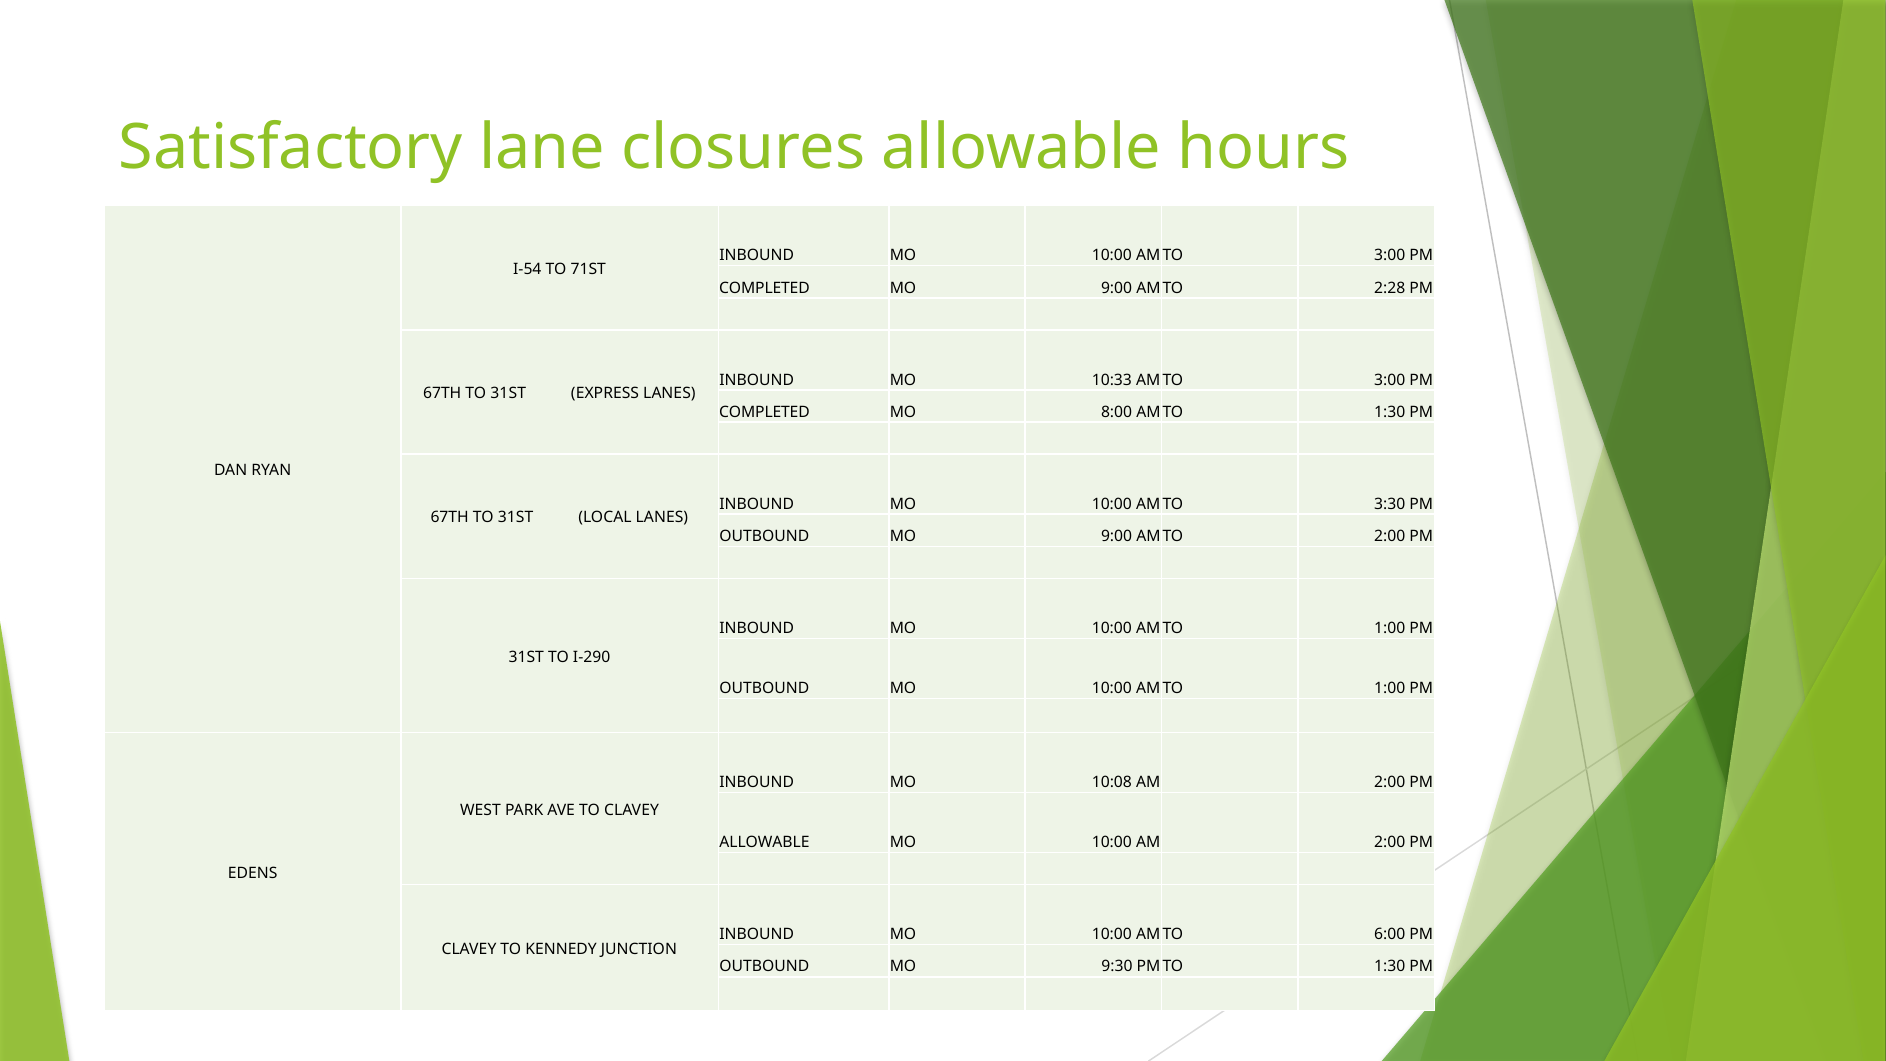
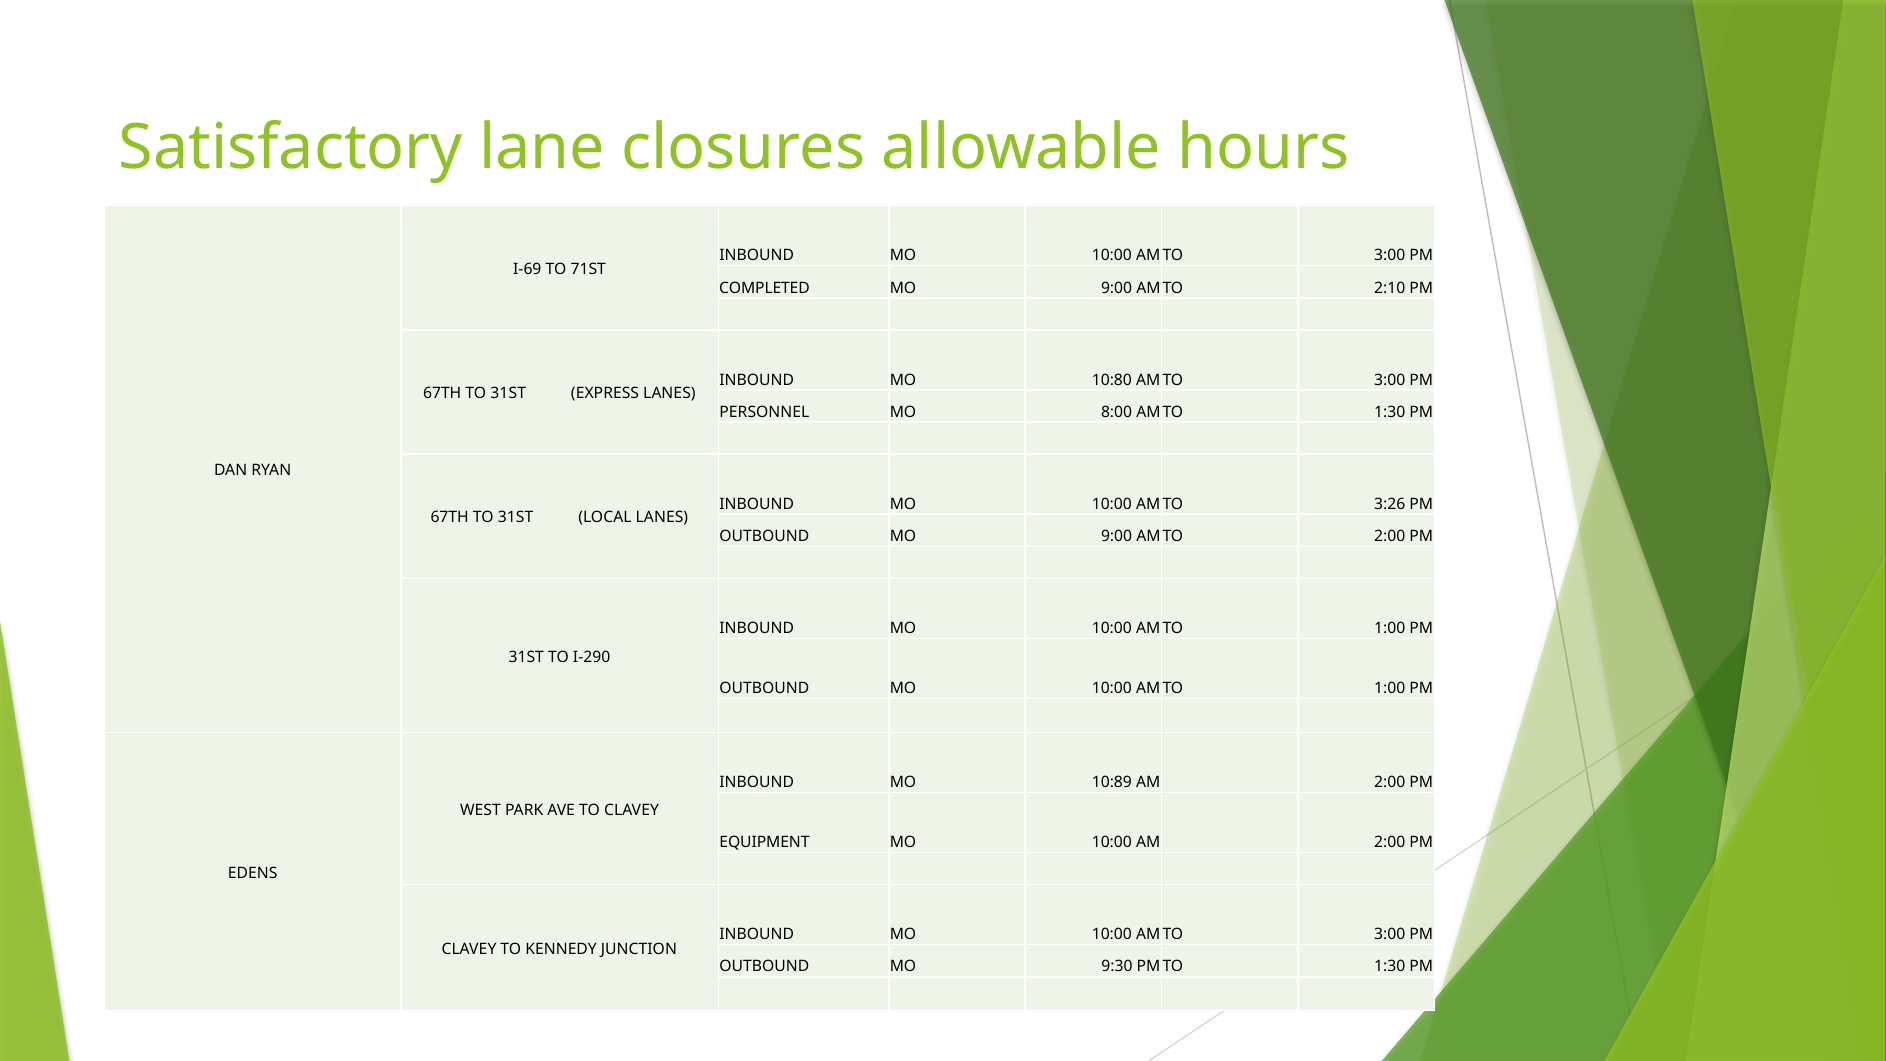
I-54: I-54 -> I-69
2:28: 2:28 -> 2:10
10:33: 10:33 -> 10:80
COMPLETED at (764, 412): COMPLETED -> PERSONNEL
3:30: 3:30 -> 3:26
10:08: 10:08 -> 10:89
ALLOWABLE at (764, 842): ALLOWABLE -> EQUIPMENT
6:00 at (1390, 935): 6:00 -> 3:00
